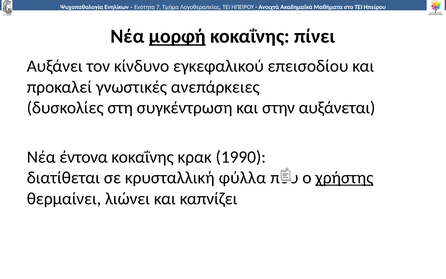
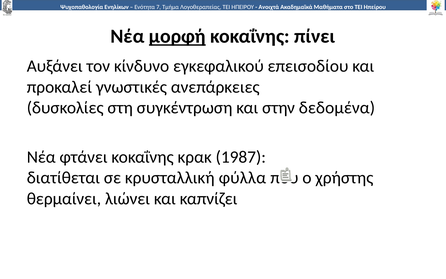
αυξάνεται: αυξάνεται -> δεδομένα
έντονα: έντονα -> φτάνει
1990: 1990 -> 1987
χρήστης underline: present -> none
